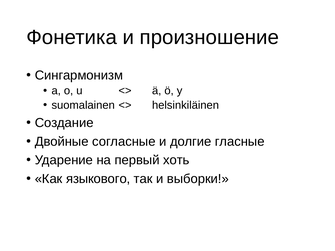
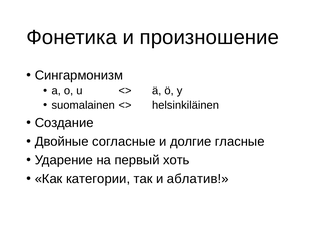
языкового: языкового -> категории
выборки: выборки -> аблатив
